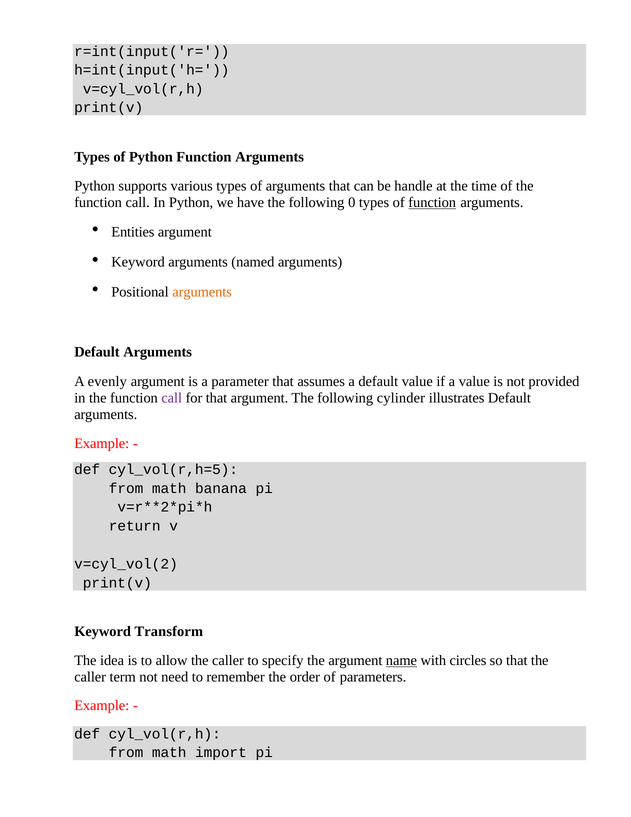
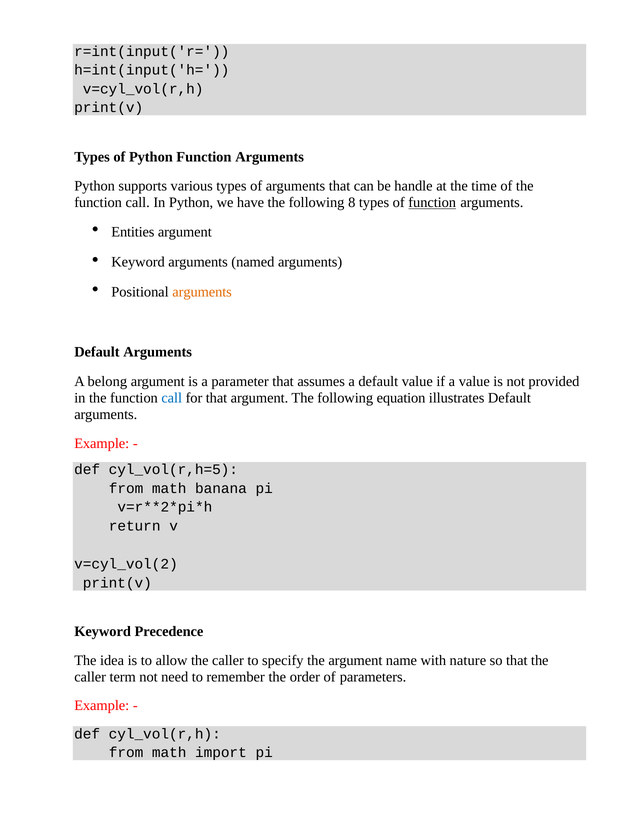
0: 0 -> 8
evenly: evenly -> belong
call at (172, 398) colour: purple -> blue
cylinder: cylinder -> equation
Transform: Transform -> Precedence
name underline: present -> none
circles: circles -> nature
